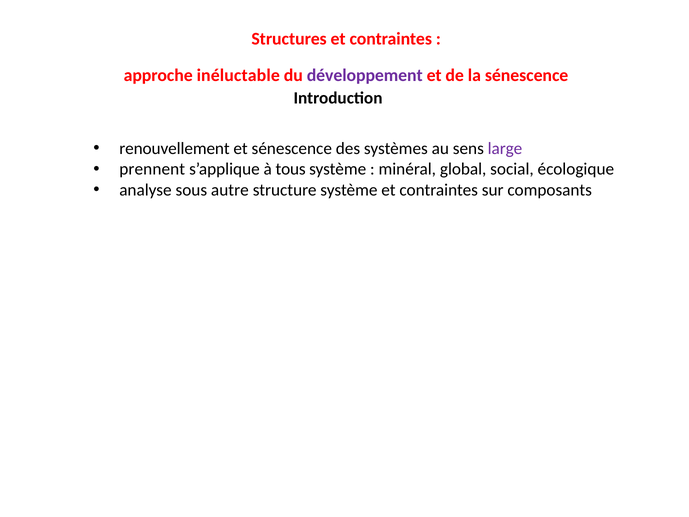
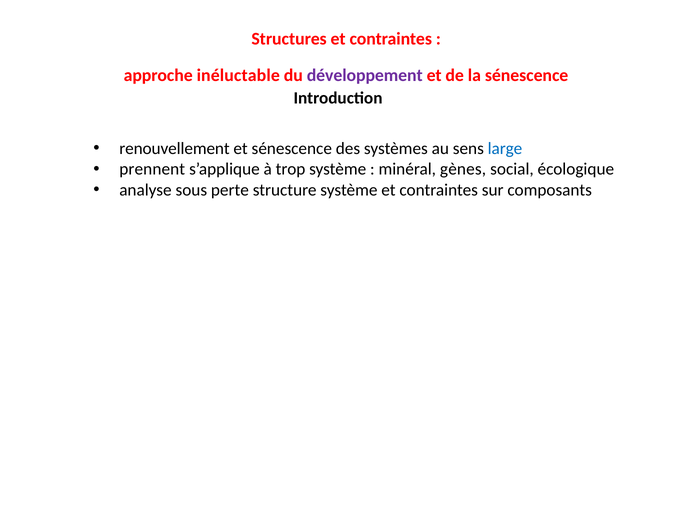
large colour: purple -> blue
tous: tous -> trop
global: global -> gènes
autre: autre -> perte
